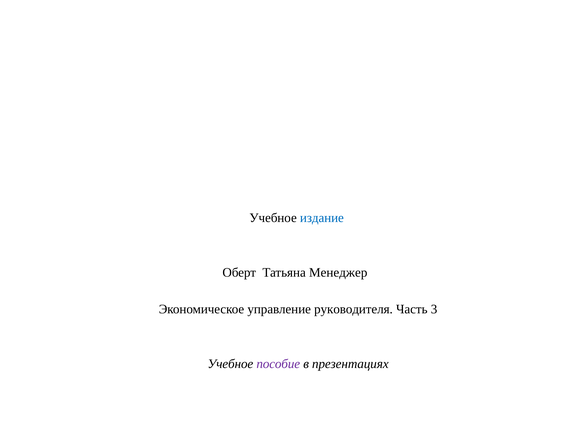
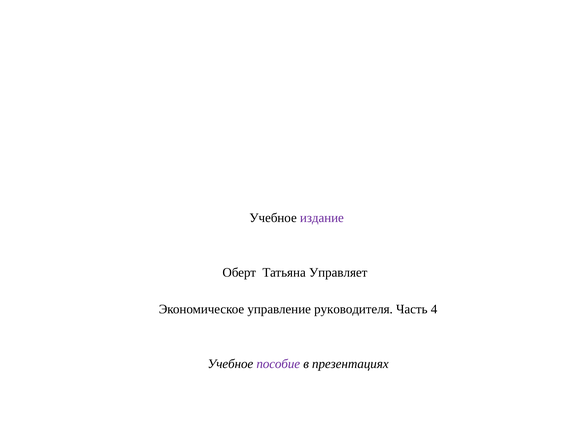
издание colour: blue -> purple
Менеджер: Менеджер -> Управляет
3: 3 -> 4
